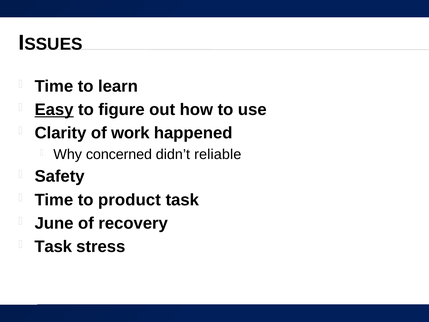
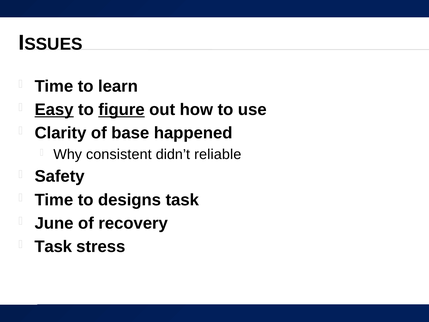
figure underline: none -> present
work: work -> base
concerned: concerned -> consistent
product: product -> designs
